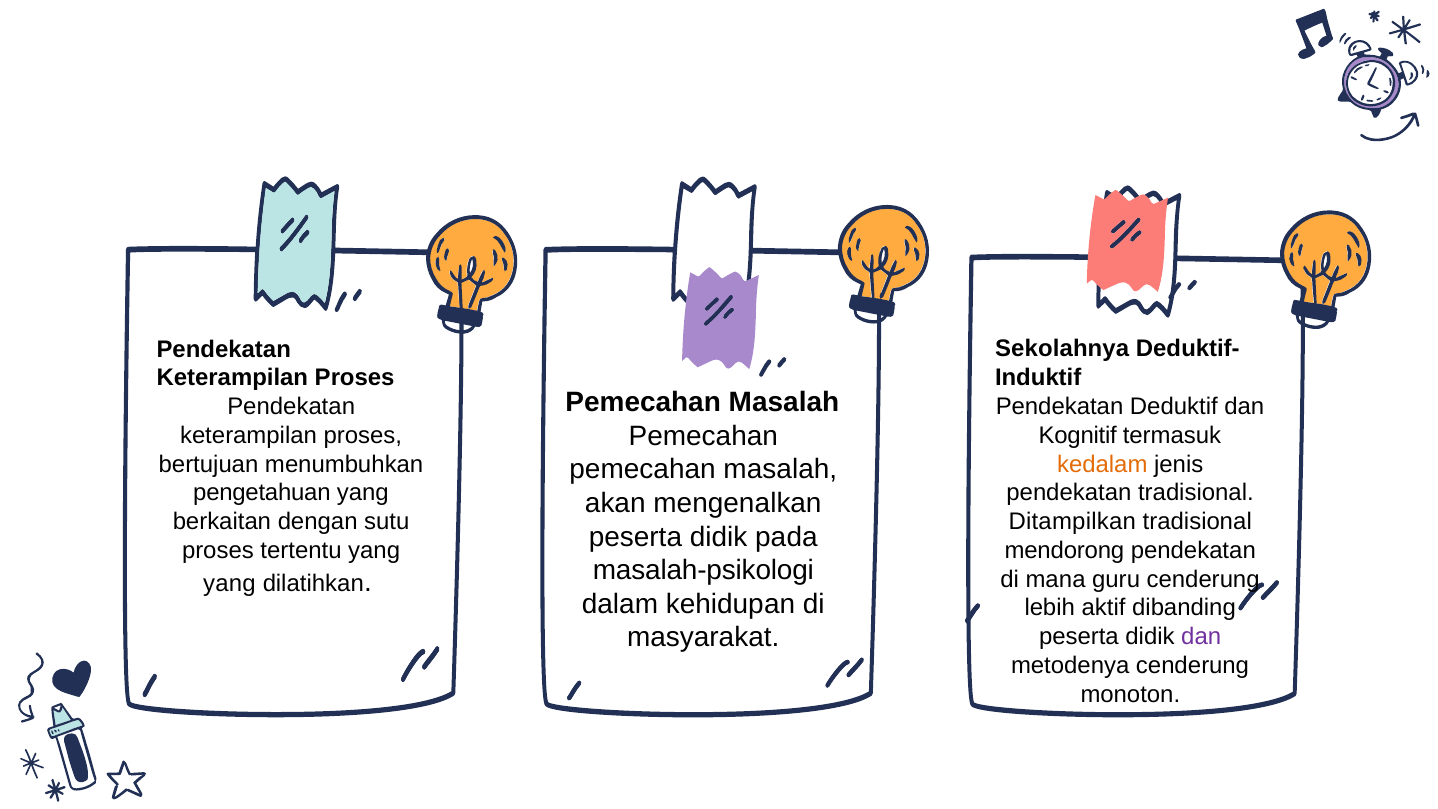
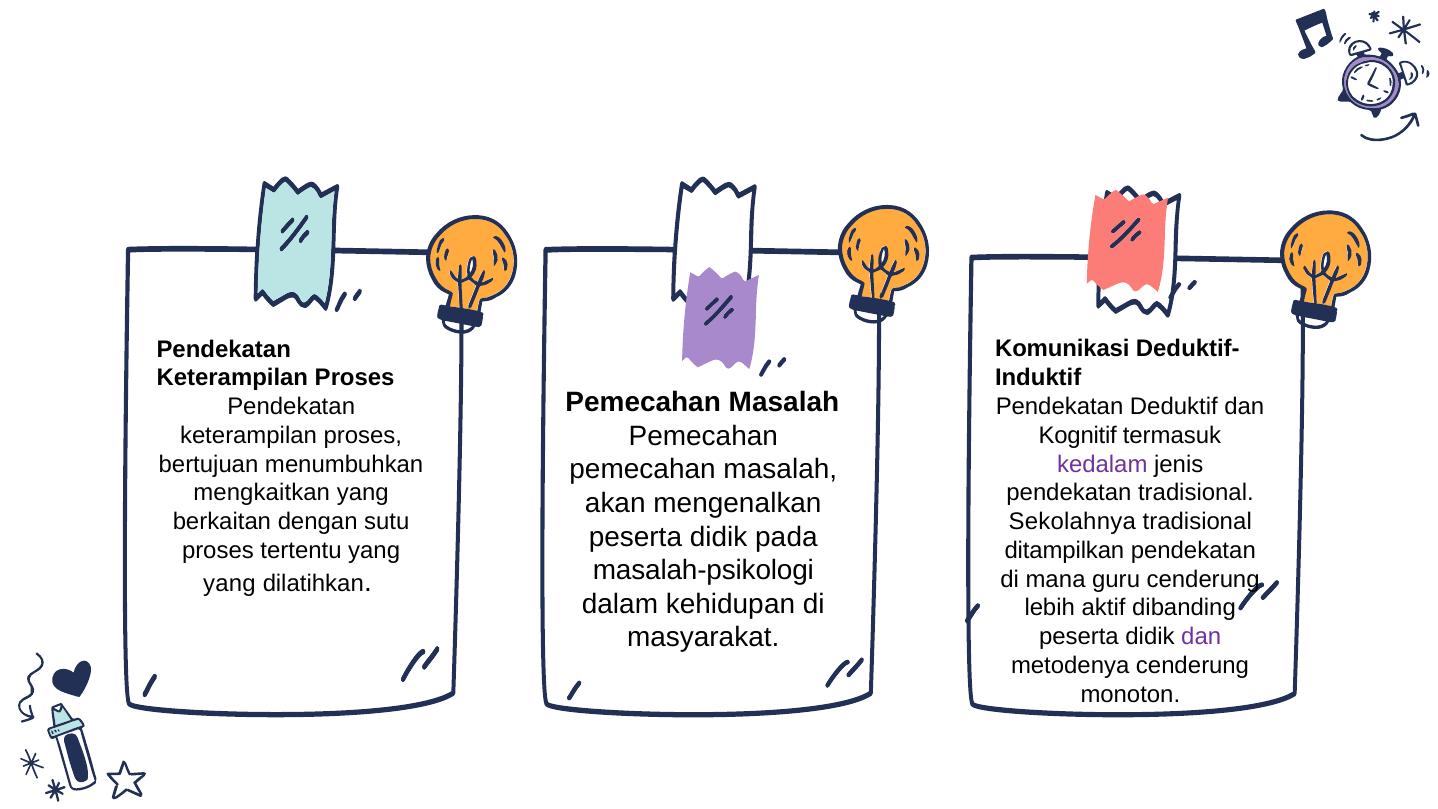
Sekolahnya: Sekolahnya -> Komunikasi
kedalam colour: orange -> purple
pengetahuan: pengetahuan -> mengkaitkan
Ditampilkan: Ditampilkan -> Sekolahnya
mendorong: mendorong -> ditampilkan
